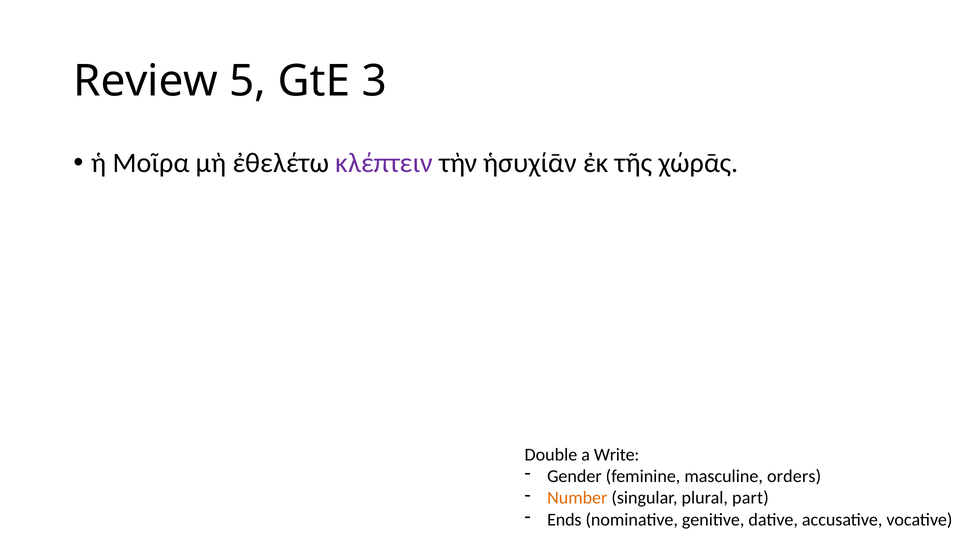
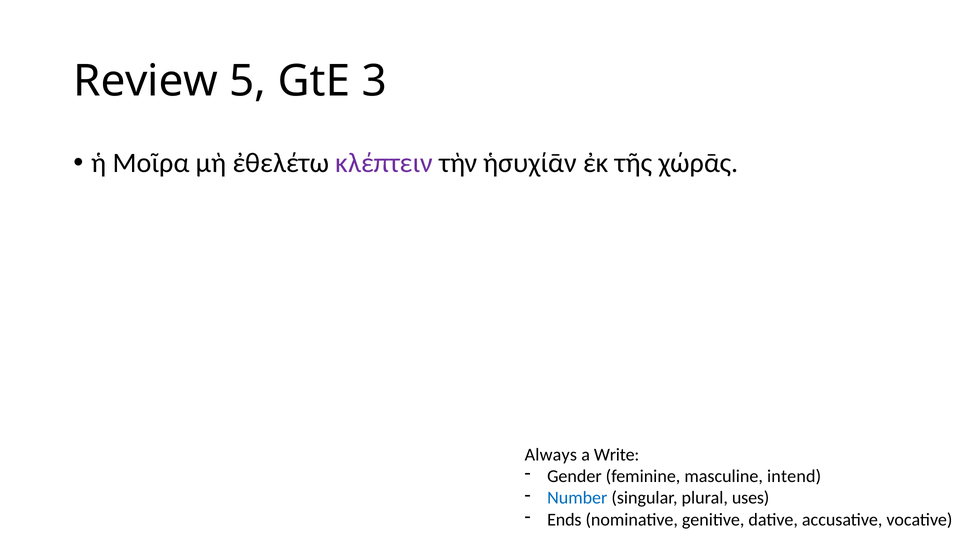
Double: Double -> Always
orders: orders -> intend
Number colour: orange -> blue
part: part -> uses
